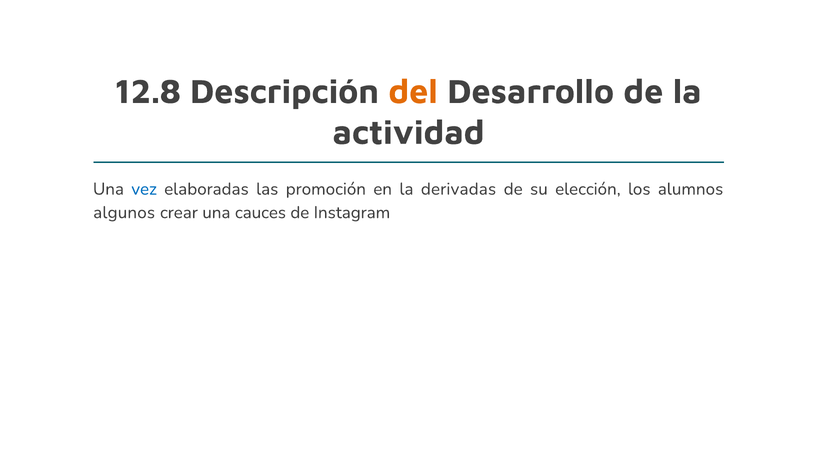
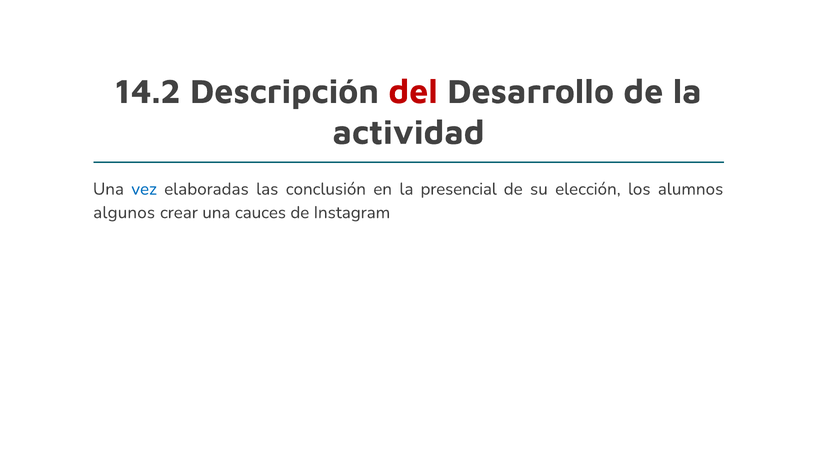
12.8: 12.8 -> 14.2
del colour: orange -> red
promoción: promoción -> conclusión
derivadas: derivadas -> presencial
